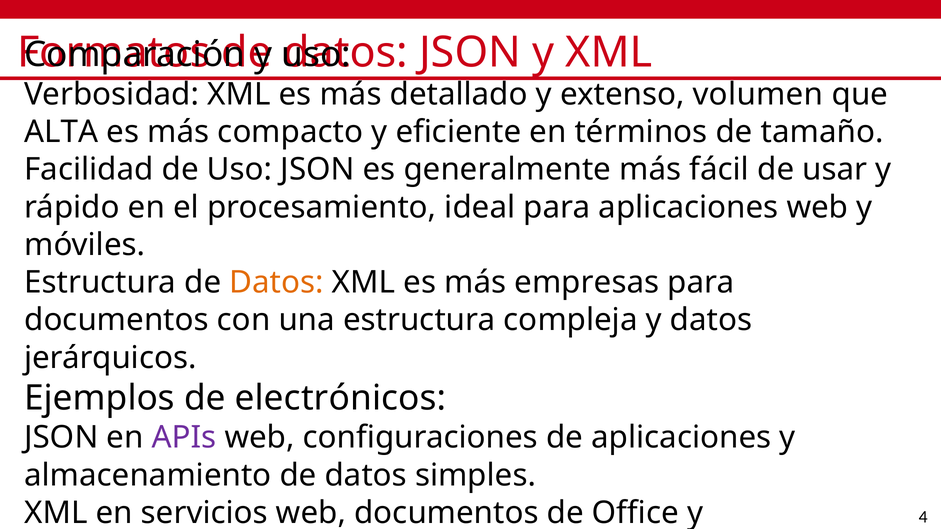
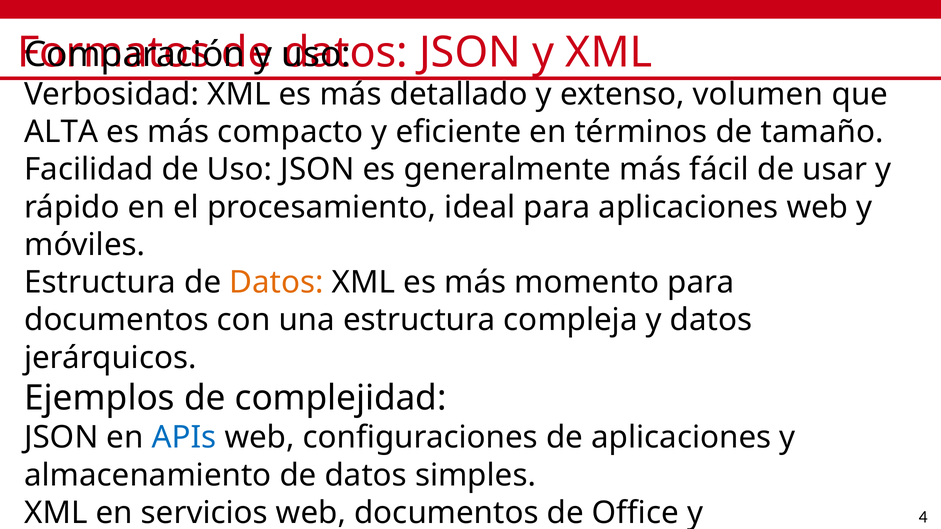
empresas: empresas -> momento
electrónicos: electrónicos -> complejidad
APIs colour: purple -> blue
